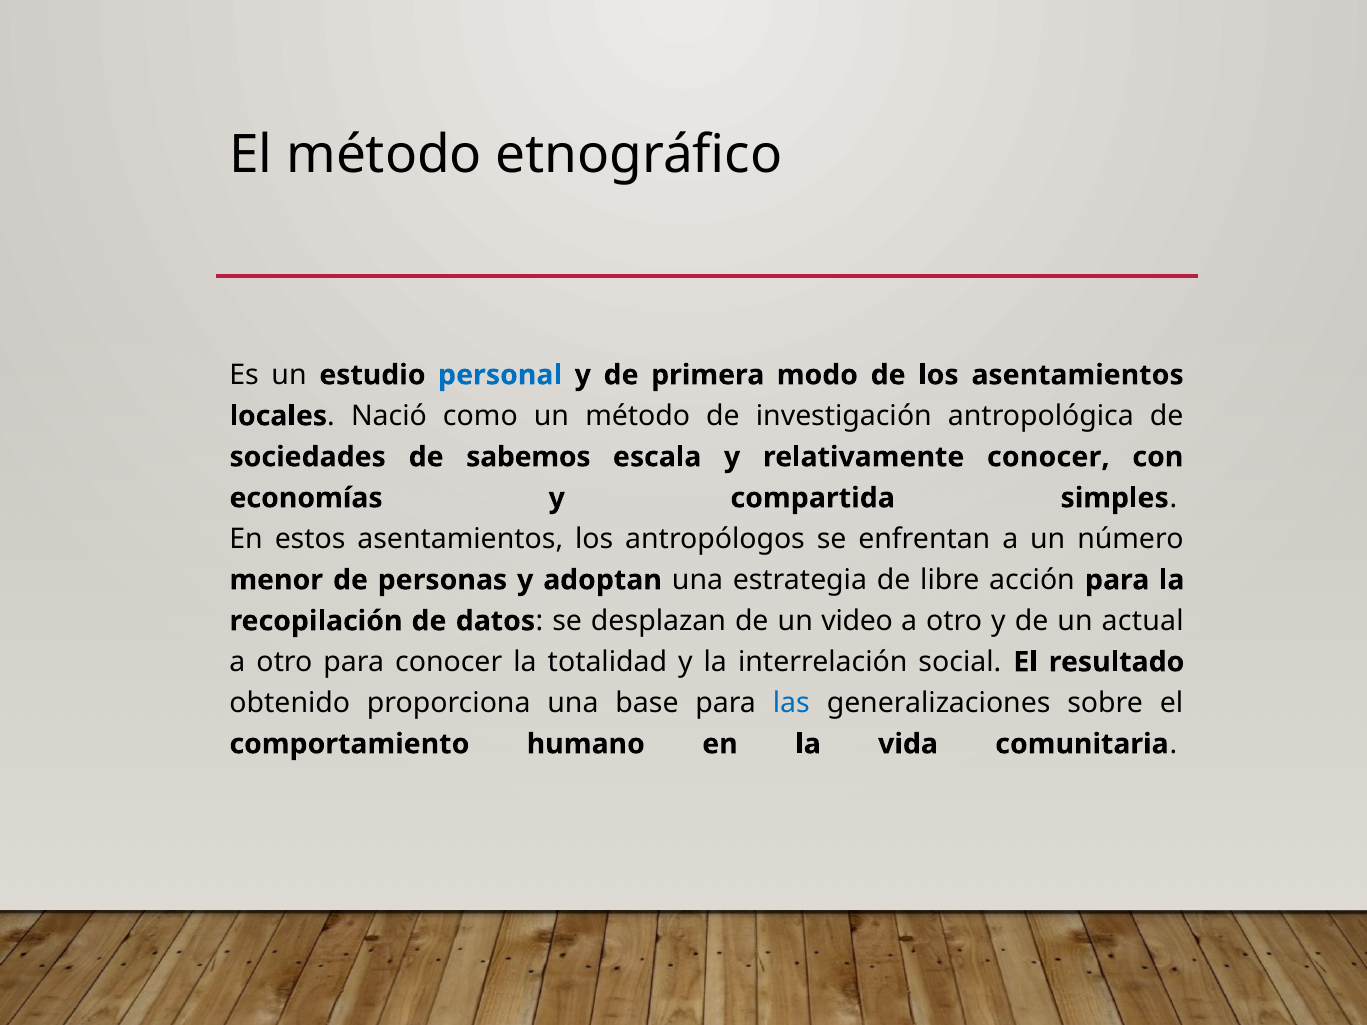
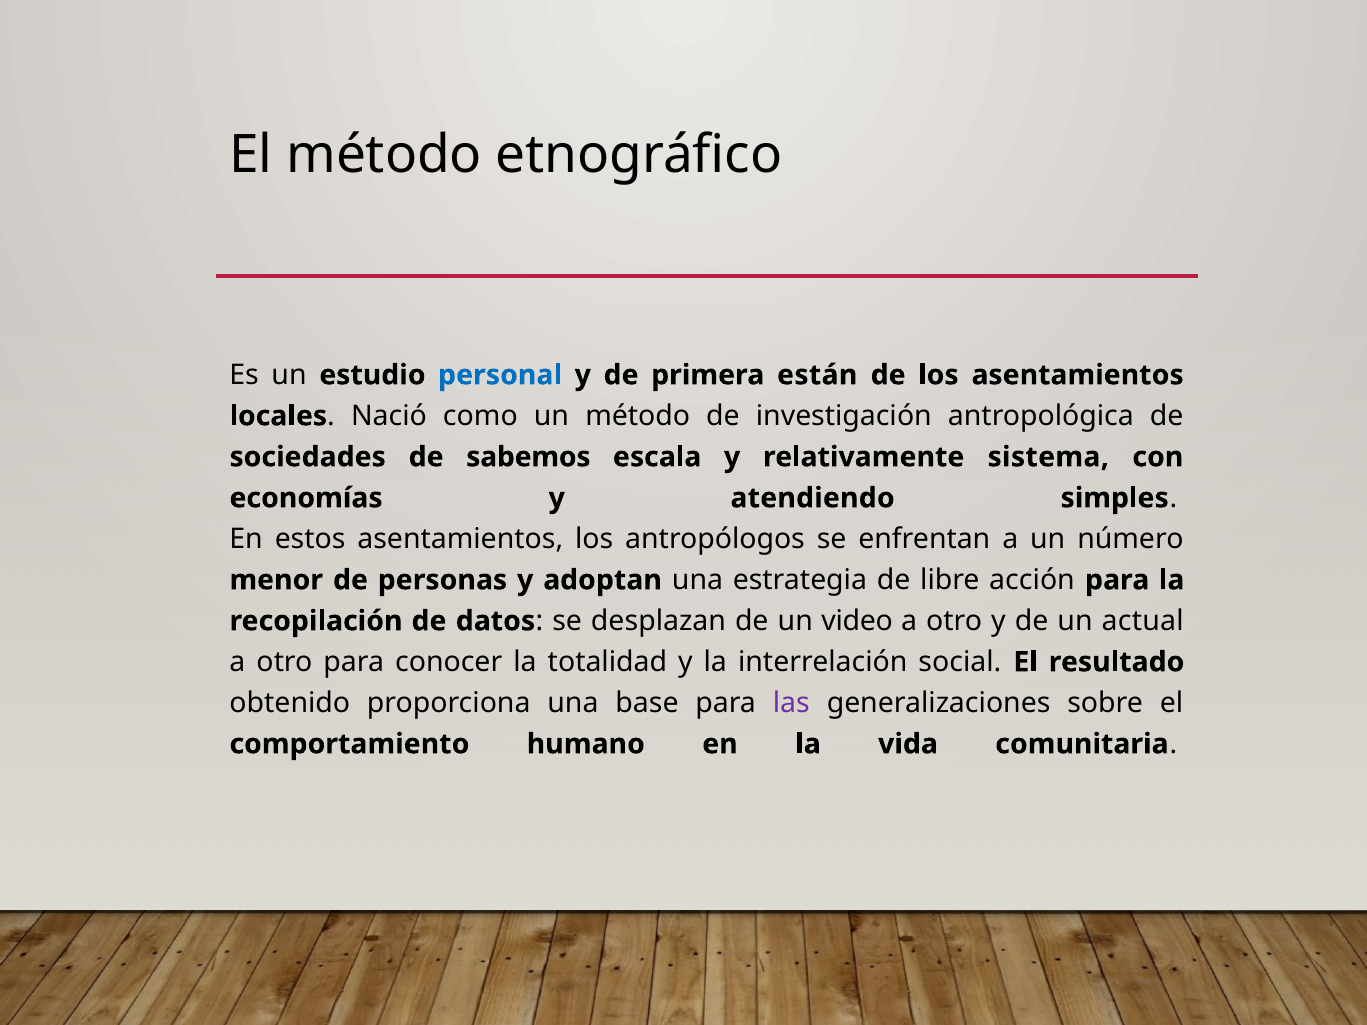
modo: modo -> están
relativamente conocer: conocer -> sistema
compartida: compartida -> atendiendo
las colour: blue -> purple
